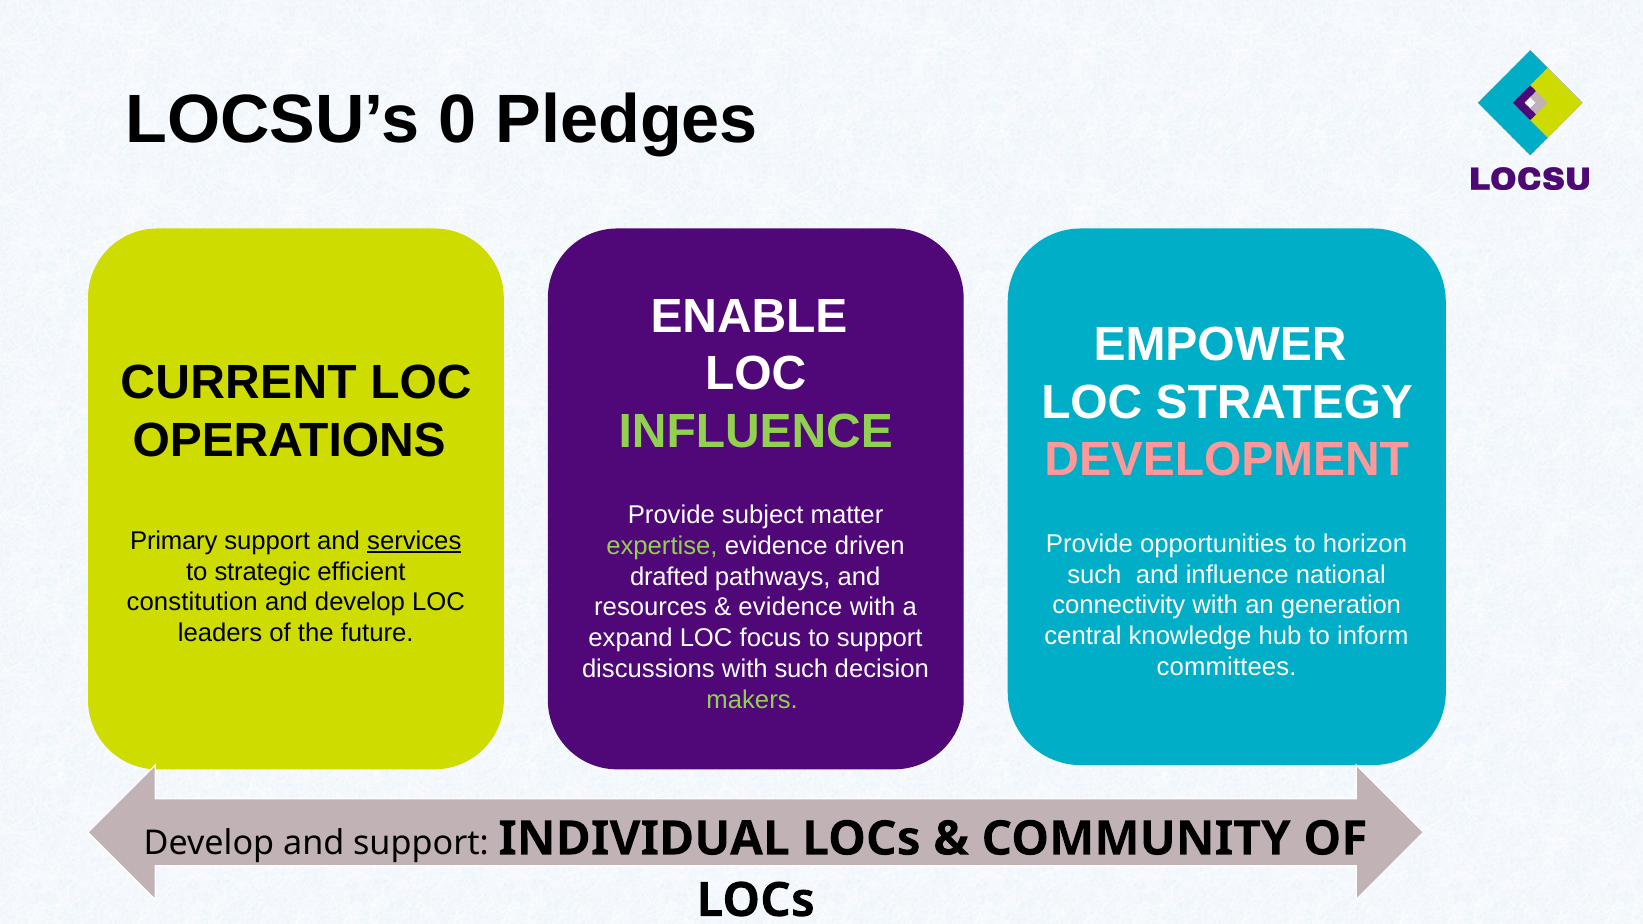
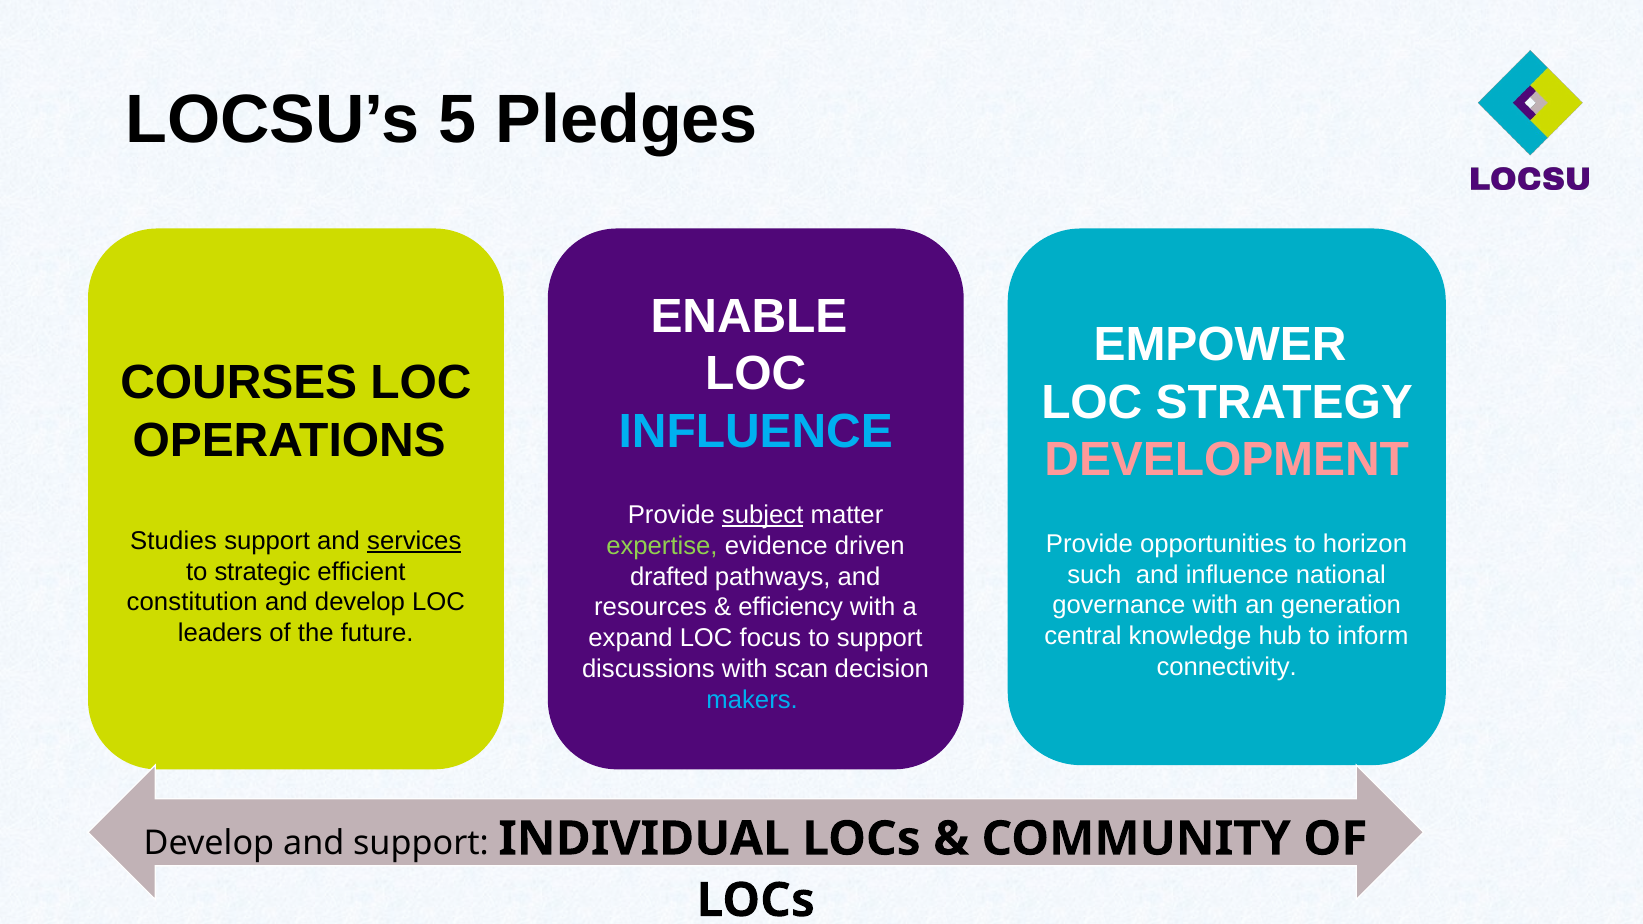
0: 0 -> 5
CURRENT: CURRENT -> COURSES
INFLUENCE at (756, 431) colour: light green -> light blue
subject underline: none -> present
Primary: Primary -> Studies
connectivity: connectivity -> governance
evidence at (790, 608): evidence -> efficiency
committees: committees -> connectivity
with such: such -> scan
makers colour: light green -> light blue
